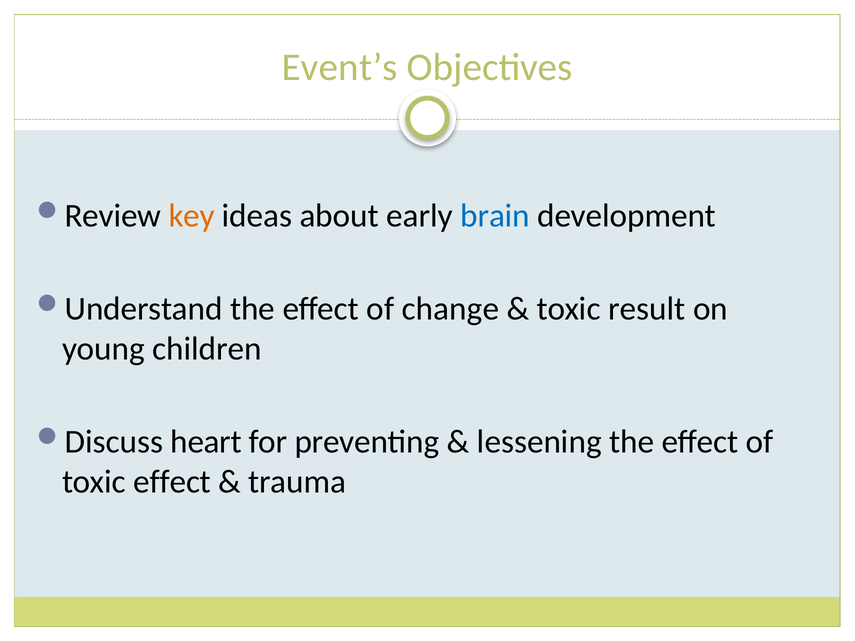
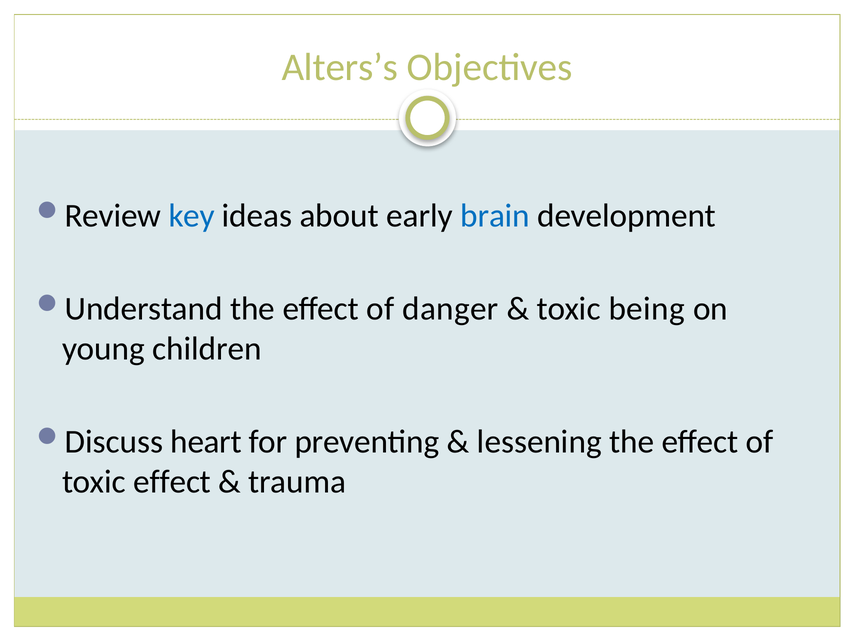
Event’s: Event’s -> Alters’s
key colour: orange -> blue
change: change -> danger
result: result -> being
